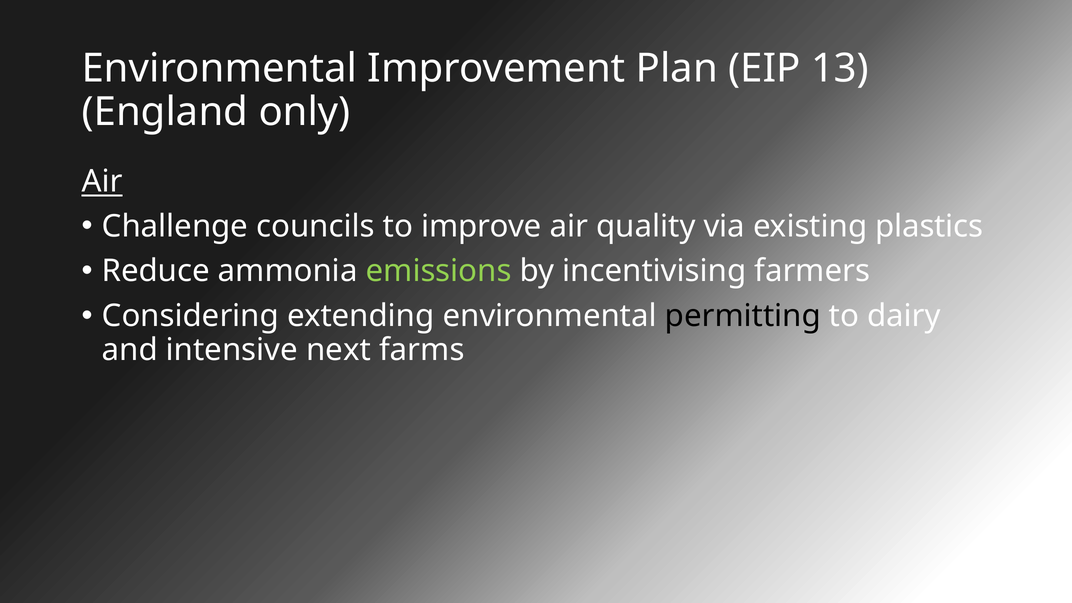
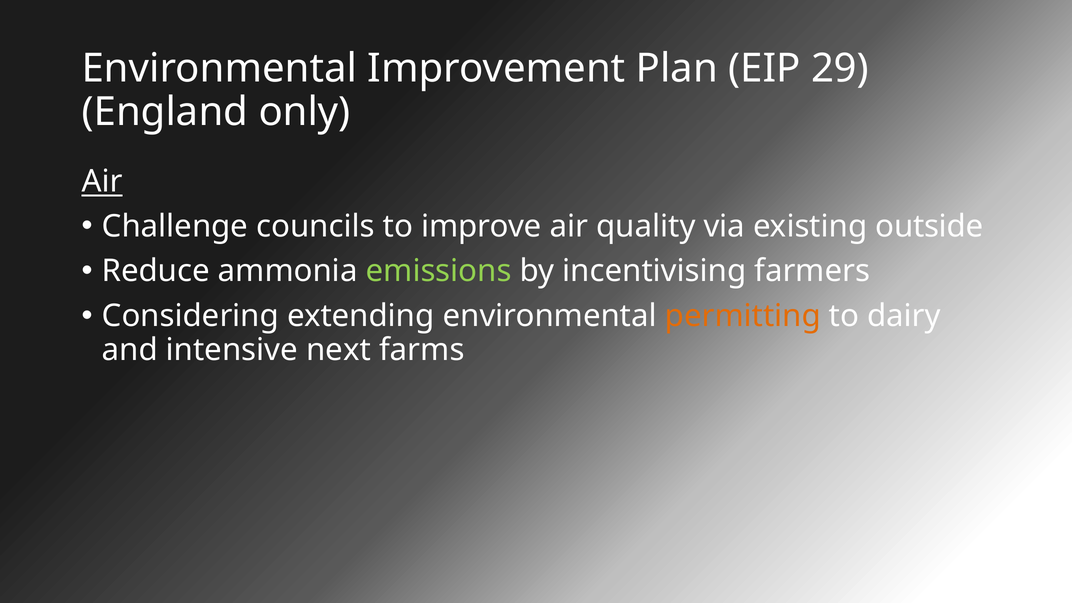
13: 13 -> 29
plastics: plastics -> outside
permitting colour: black -> orange
